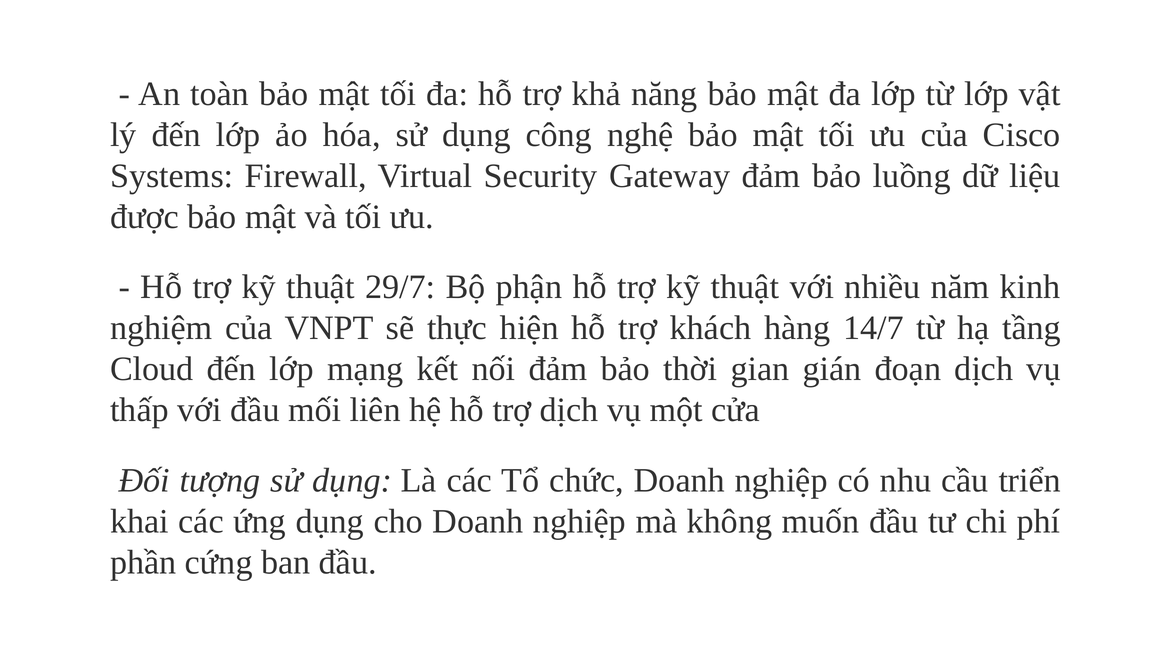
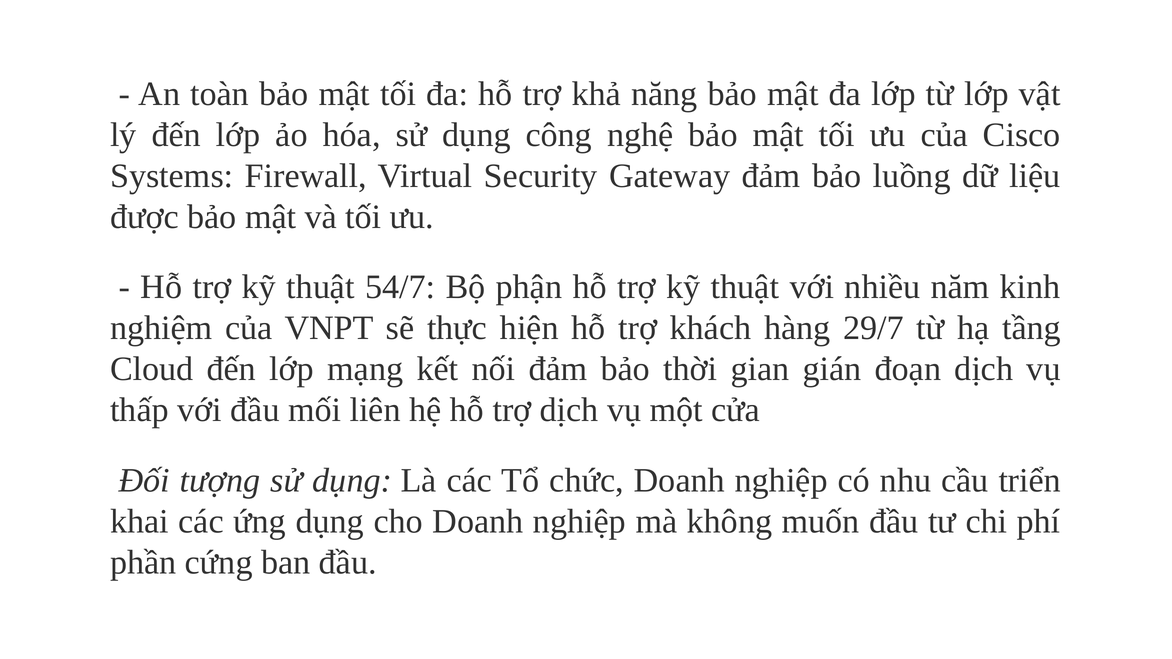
29/7: 29/7 -> 54/7
14/7: 14/7 -> 29/7
